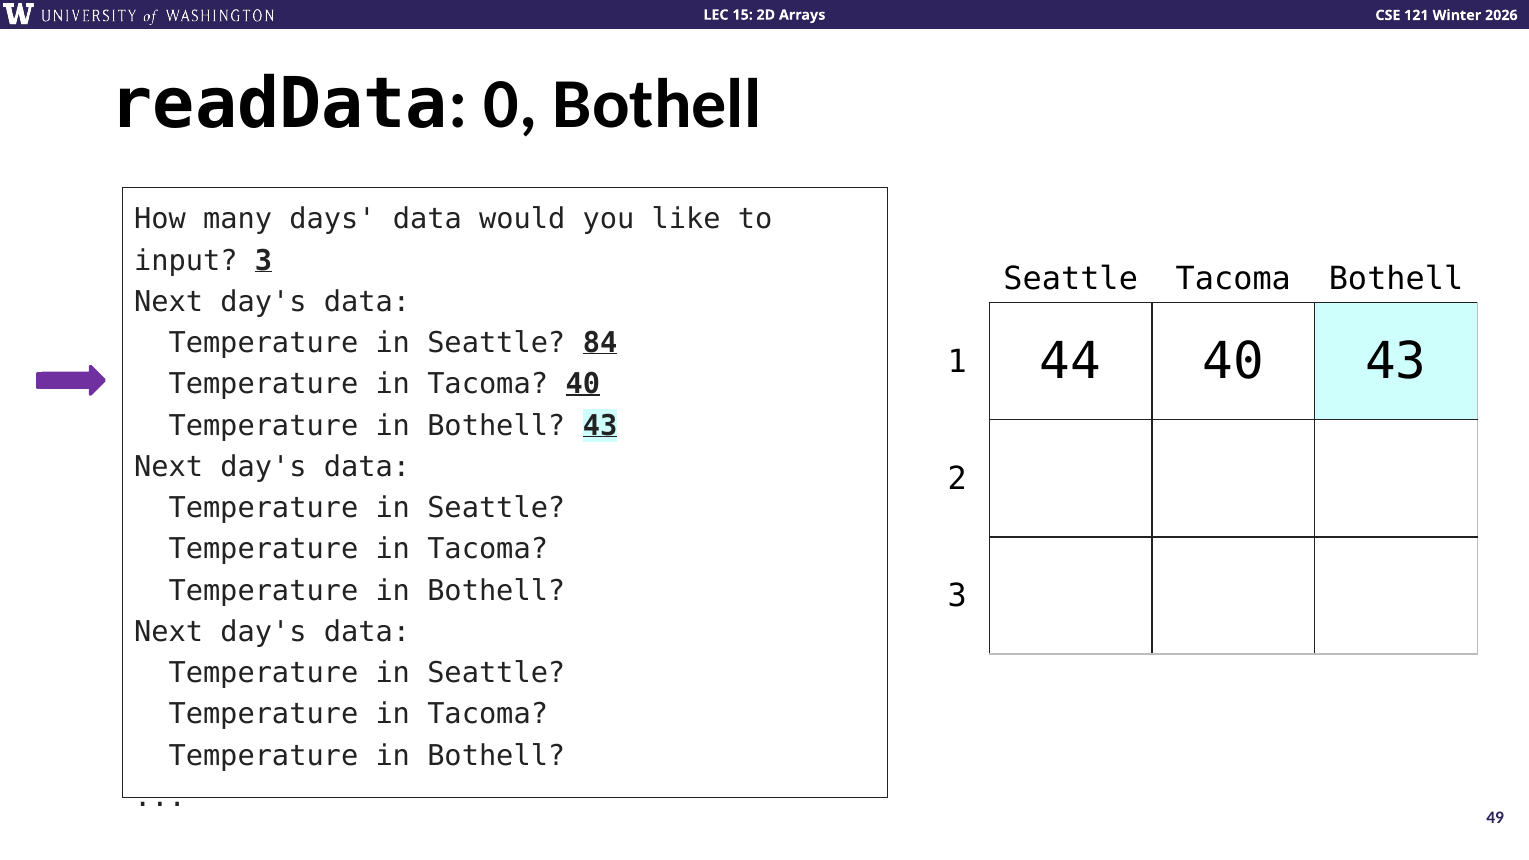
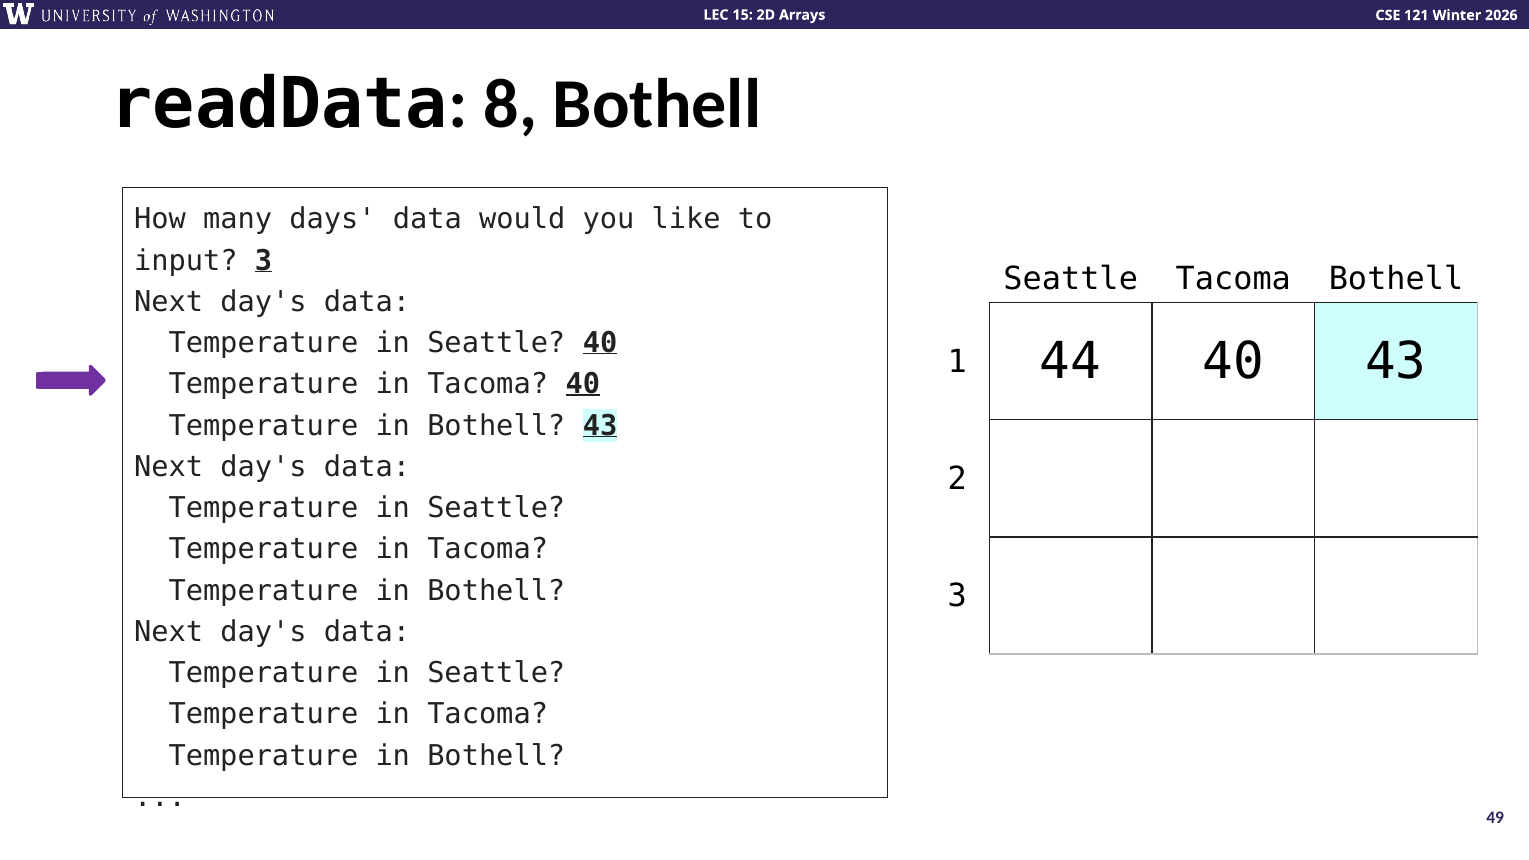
0: 0 -> 8
Seattle 84: 84 -> 40
